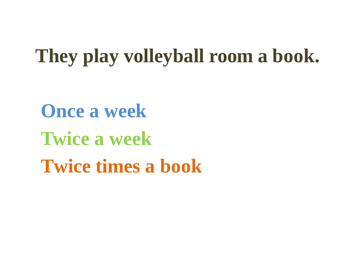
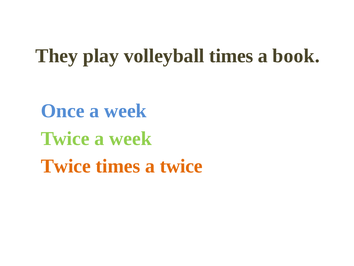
volleyball room: room -> times
times a book: book -> twice
